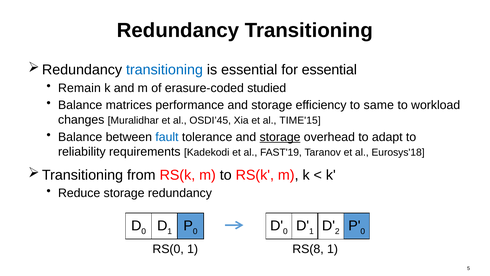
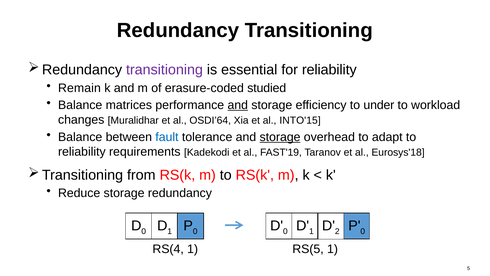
transitioning at (164, 70) colour: blue -> purple
for essential: essential -> reliability
and at (238, 105) underline: none -> present
same: same -> under
OSDI’45: OSDI’45 -> OSDI’64
TIME'15: TIME'15 -> INTO'15
RS(0: RS(0 -> RS(4
RS(8: RS(8 -> RS(5
